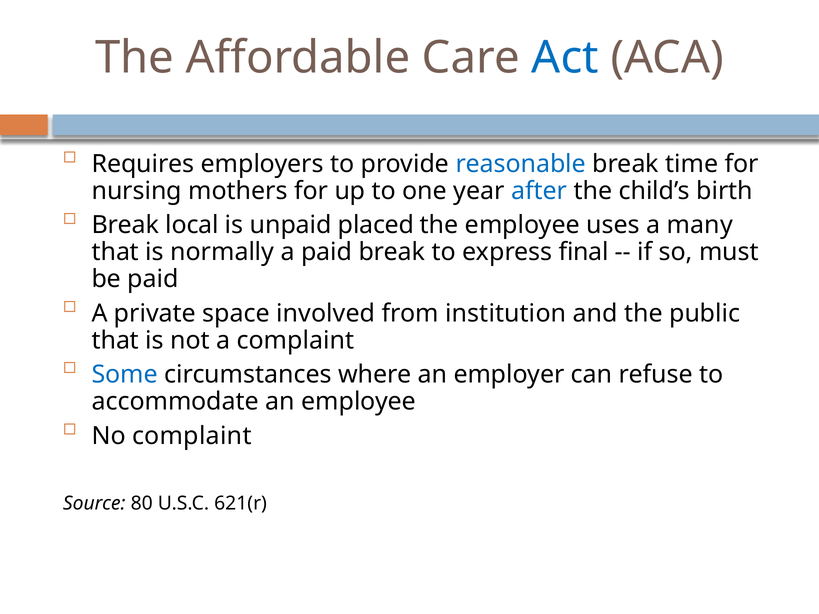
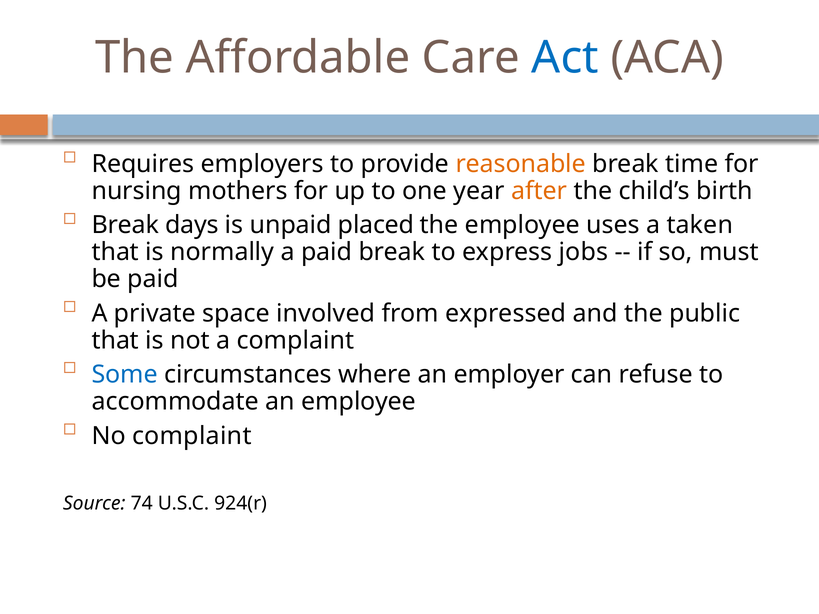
reasonable colour: blue -> orange
after colour: blue -> orange
local: local -> days
many: many -> taken
final: final -> jobs
institution: institution -> expressed
80: 80 -> 74
621(r: 621(r -> 924(r
